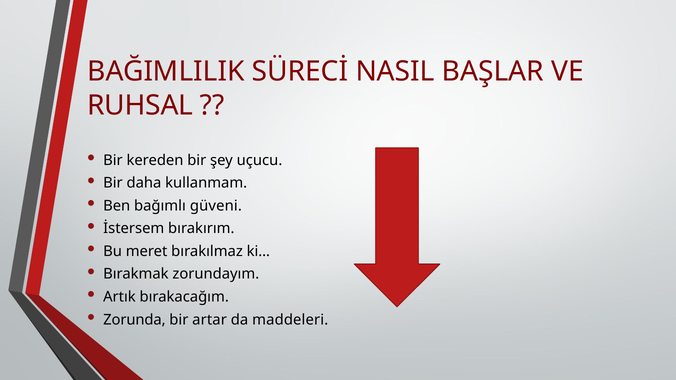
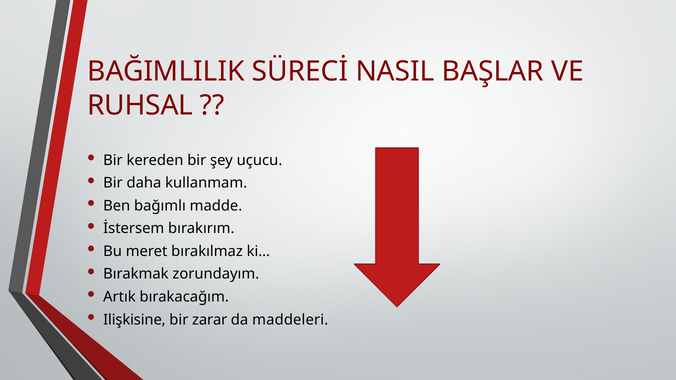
güveni: güveni -> madde
Zorunda: Zorunda -> Ilişkisine
artar: artar -> zarar
